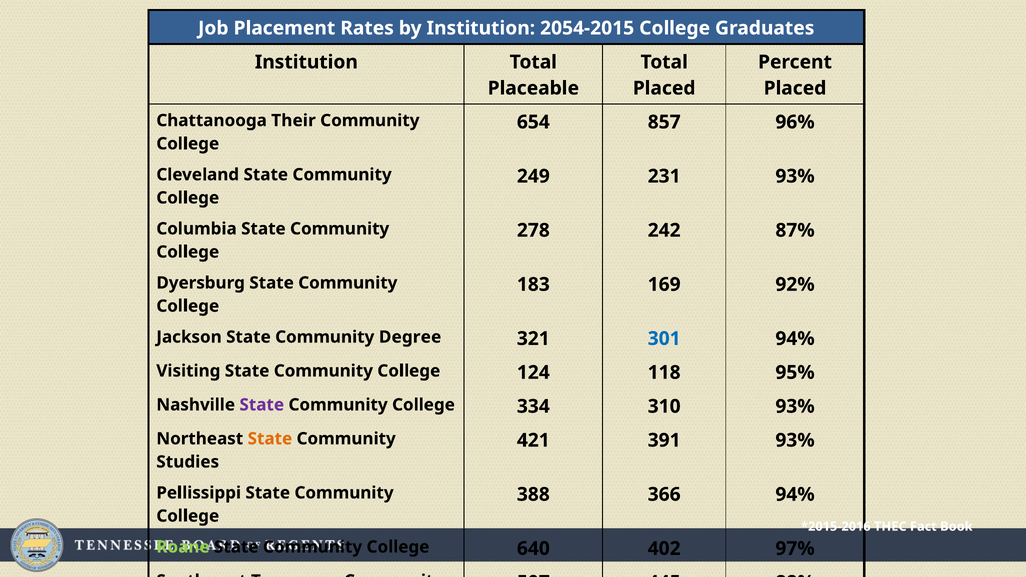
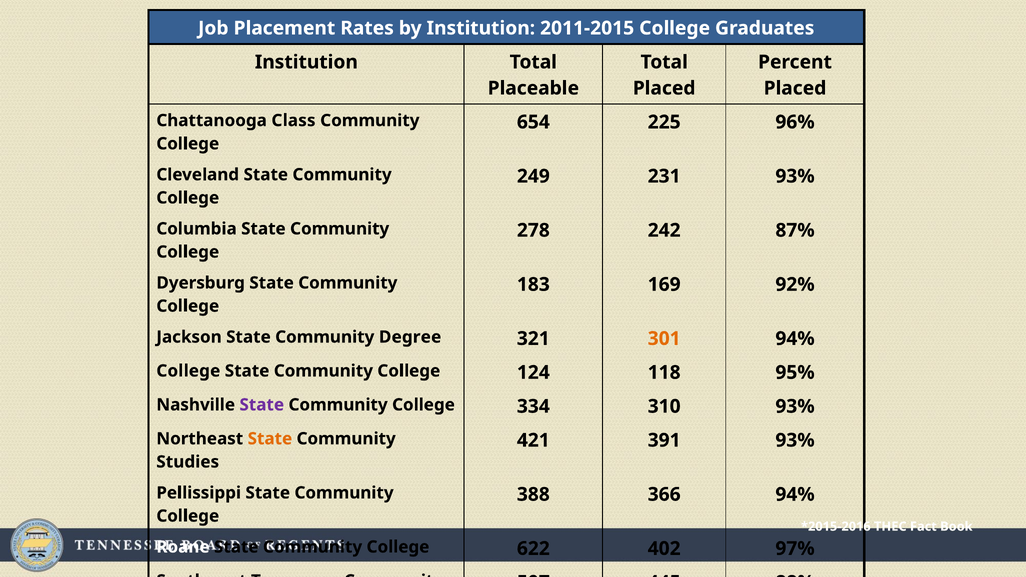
2054-2015: 2054-2015 -> 2011-2015
Their: Their -> Class
857: 857 -> 225
301 colour: blue -> orange
Visiting at (188, 371): Visiting -> College
Roane colour: light green -> white
640: 640 -> 622
